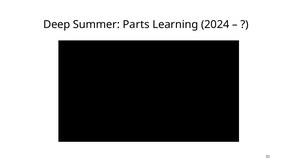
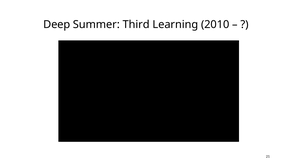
Parts: Parts -> Third
2024: 2024 -> 2010
